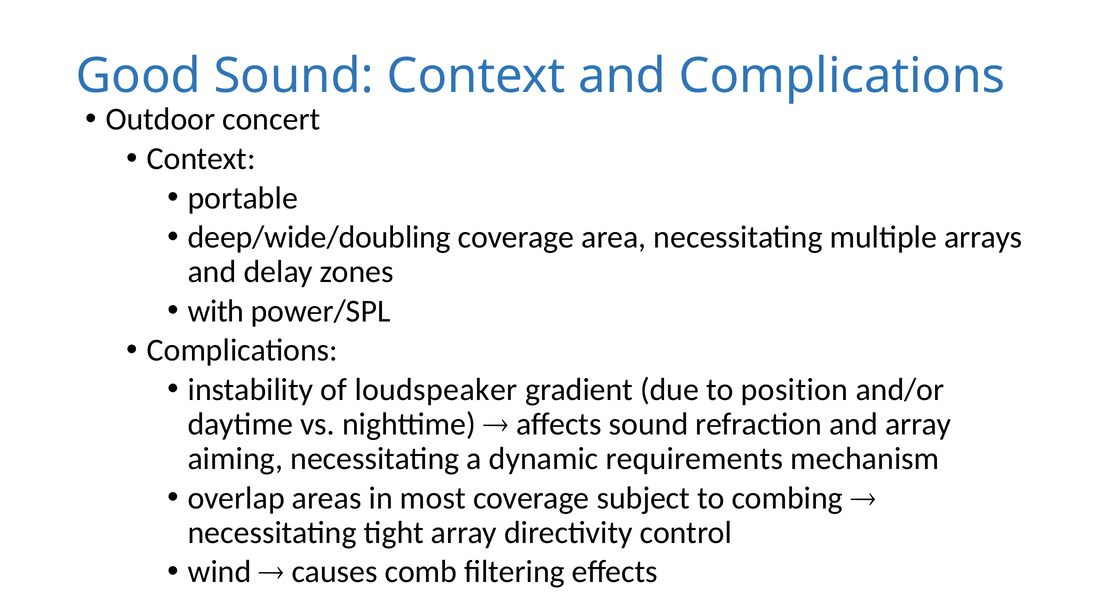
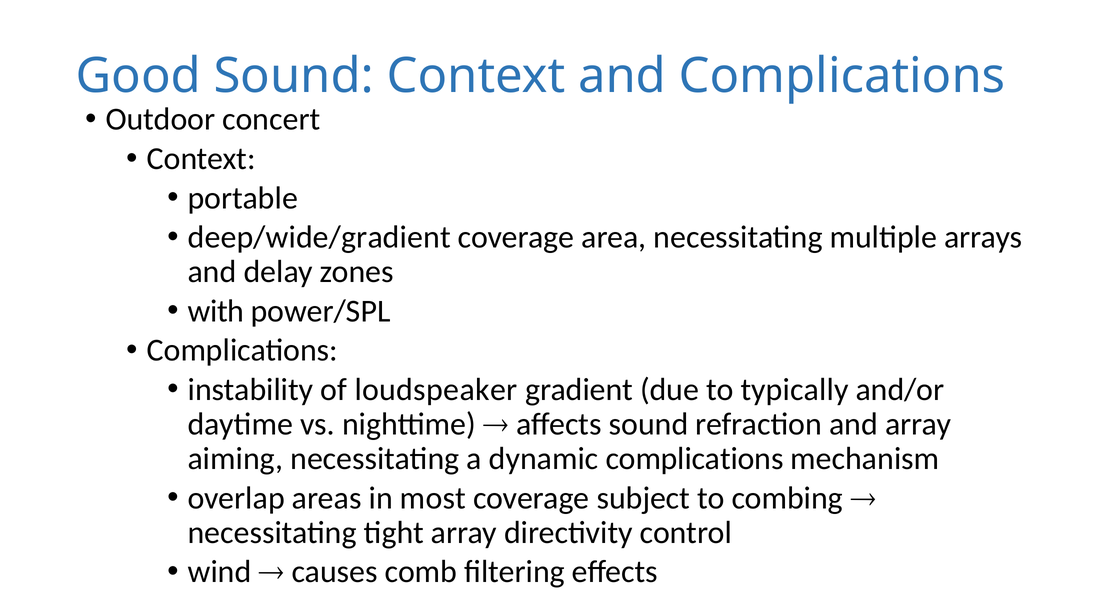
deep/wide/doubling: deep/wide/doubling -> deep/wide/gradient
position: position -> typically
dynamic requirements: requirements -> complications
